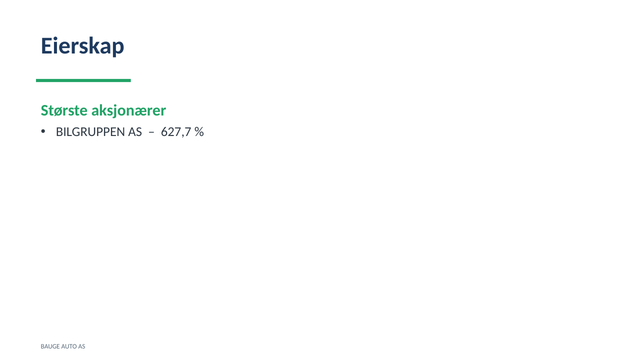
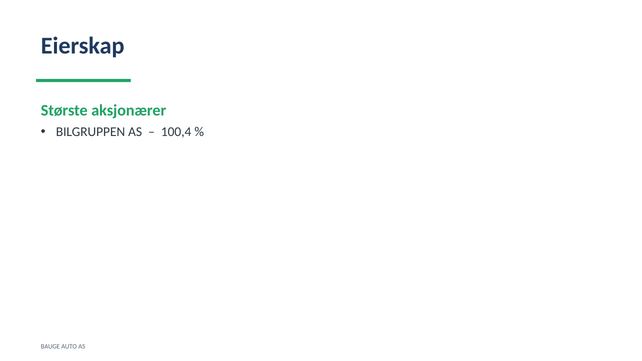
627,7: 627,7 -> 100,4
